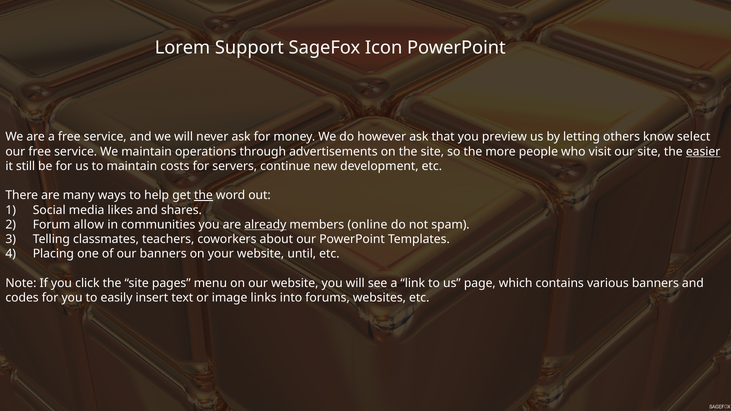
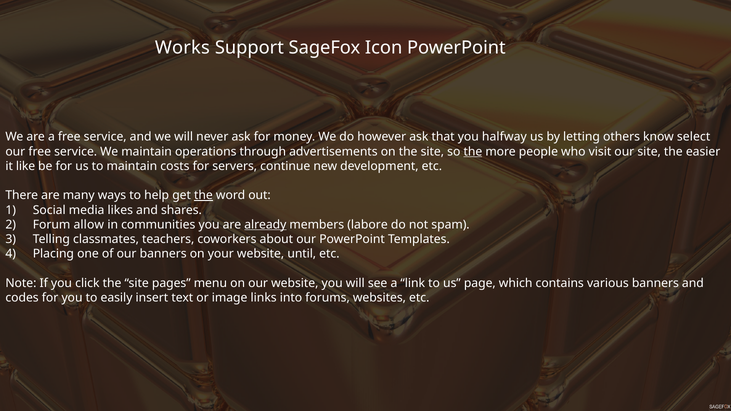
Lorem: Lorem -> Works
preview: preview -> halfway
the at (473, 152) underline: none -> present
easier underline: present -> none
still: still -> like
online: online -> labore
